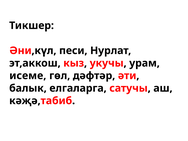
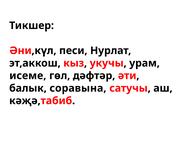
елгаларга: елгаларга -> соравына
